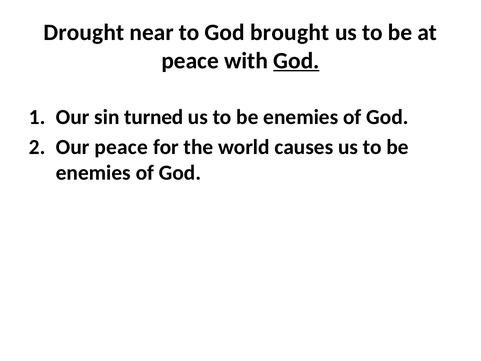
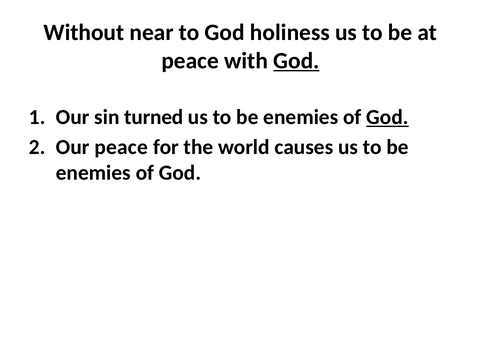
Drought: Drought -> Without
brought: brought -> holiness
God at (387, 117) underline: none -> present
